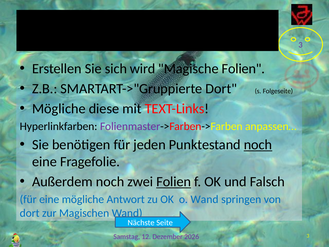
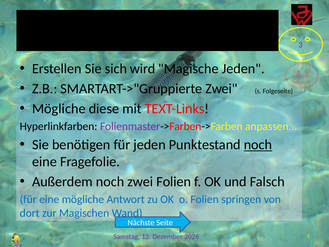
Magische Folien: Folien -> Jeden
SMARTART->"Gruppierte Dort: Dort -> Zwei
Folien at (174, 182) underline: present -> none
o Wand: Wand -> Folien
